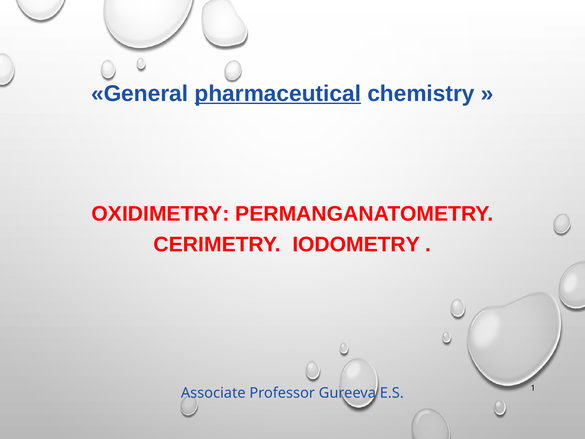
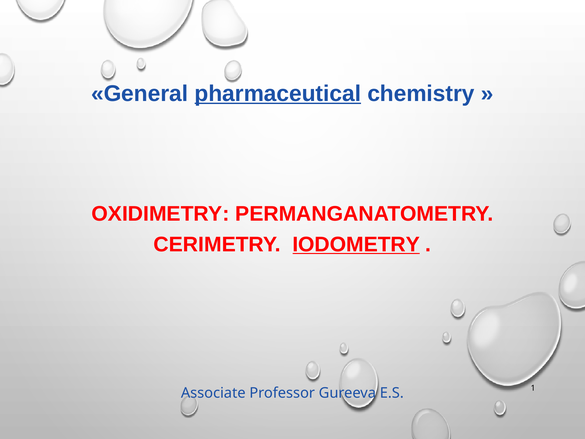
IODOMETRY underline: none -> present
